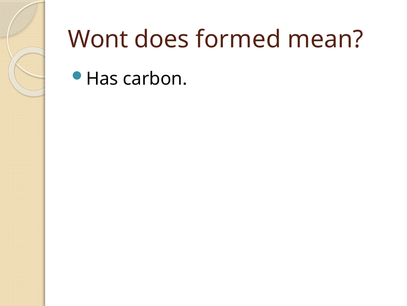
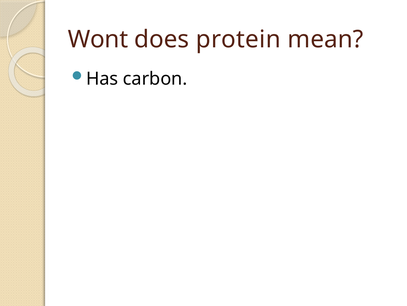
formed: formed -> protein
